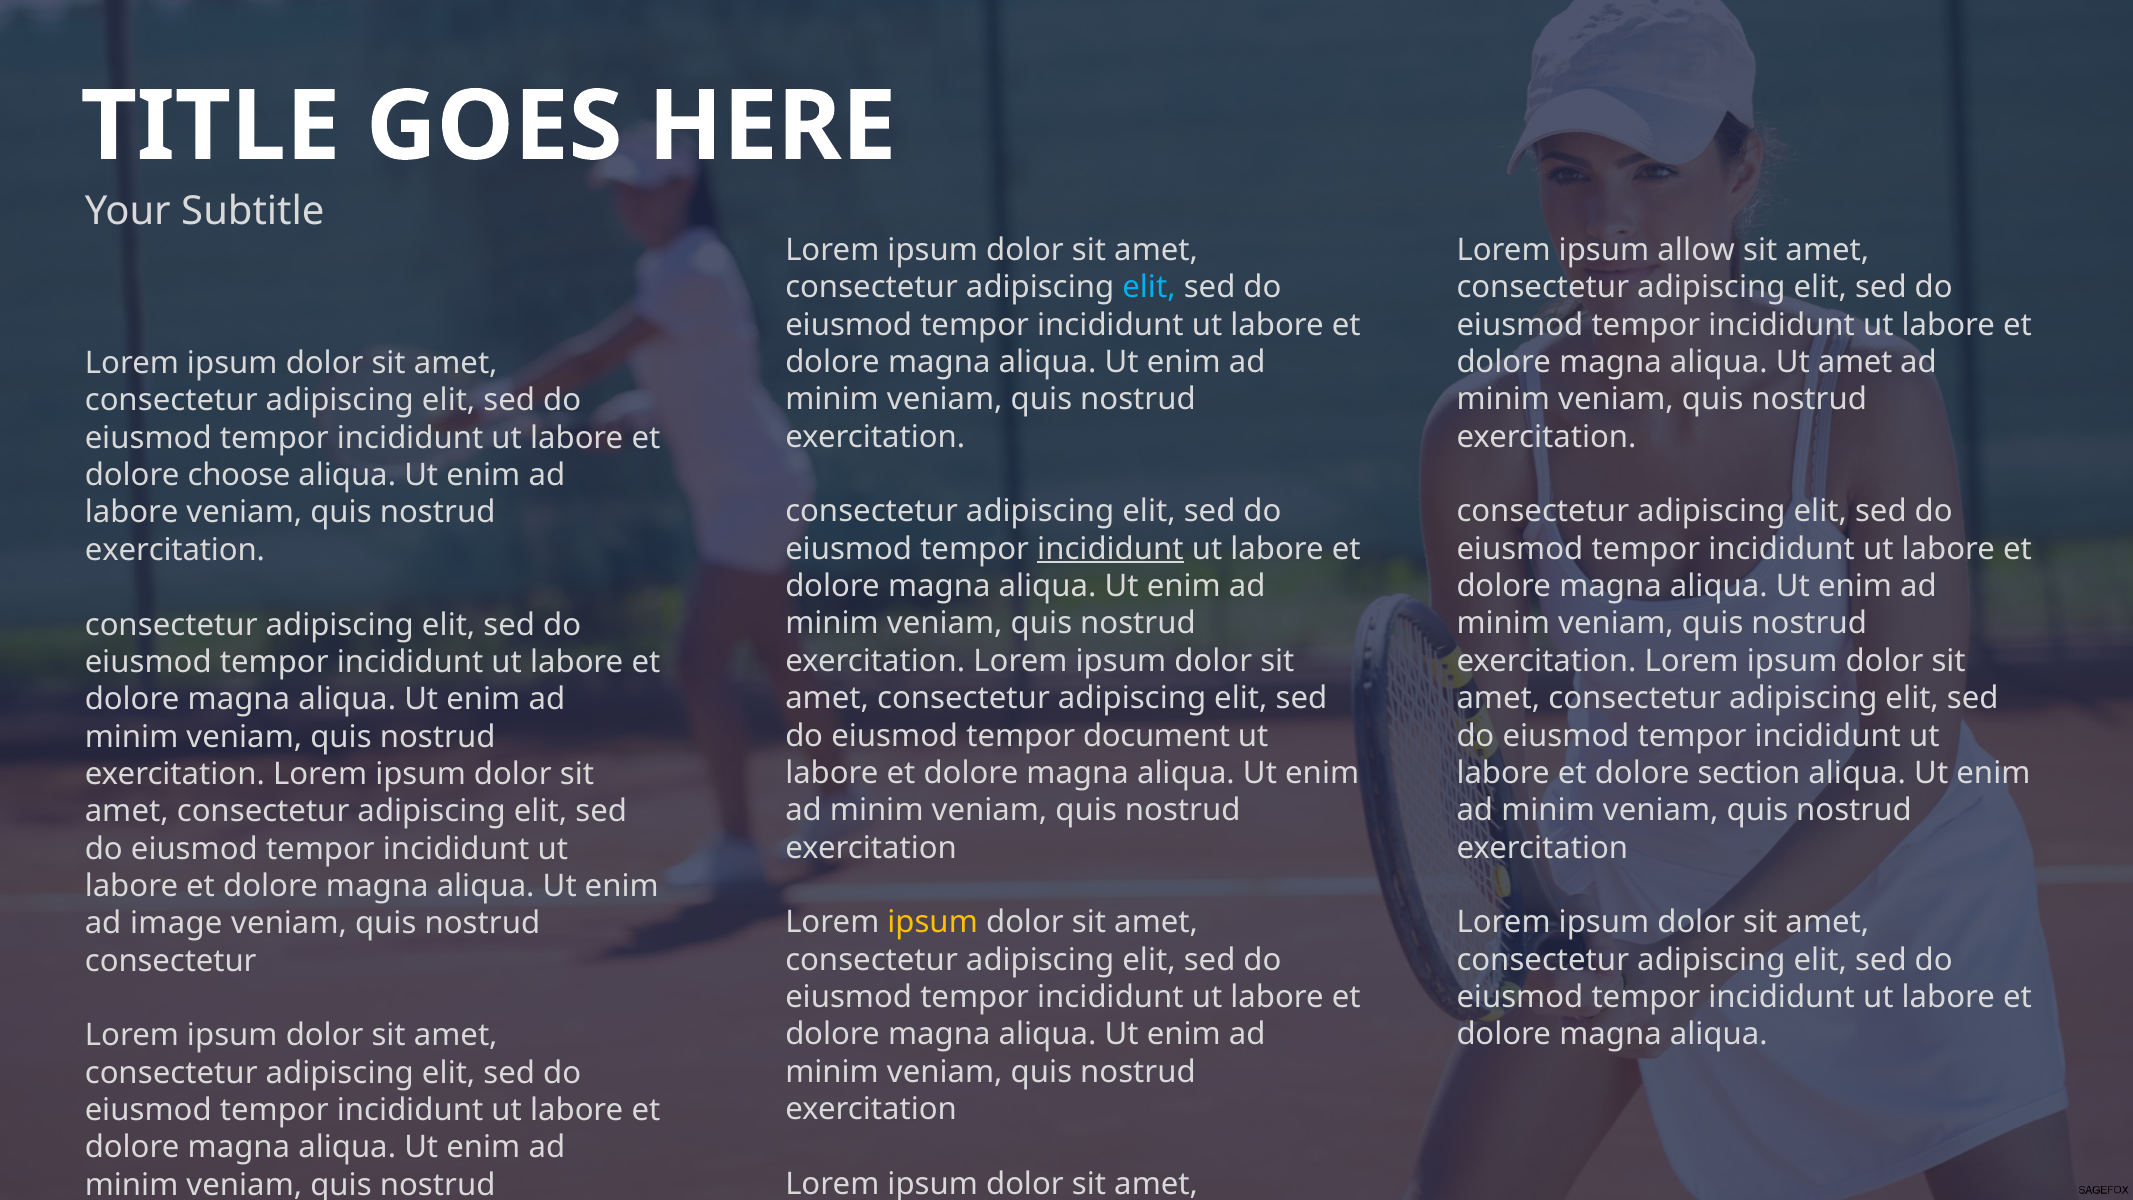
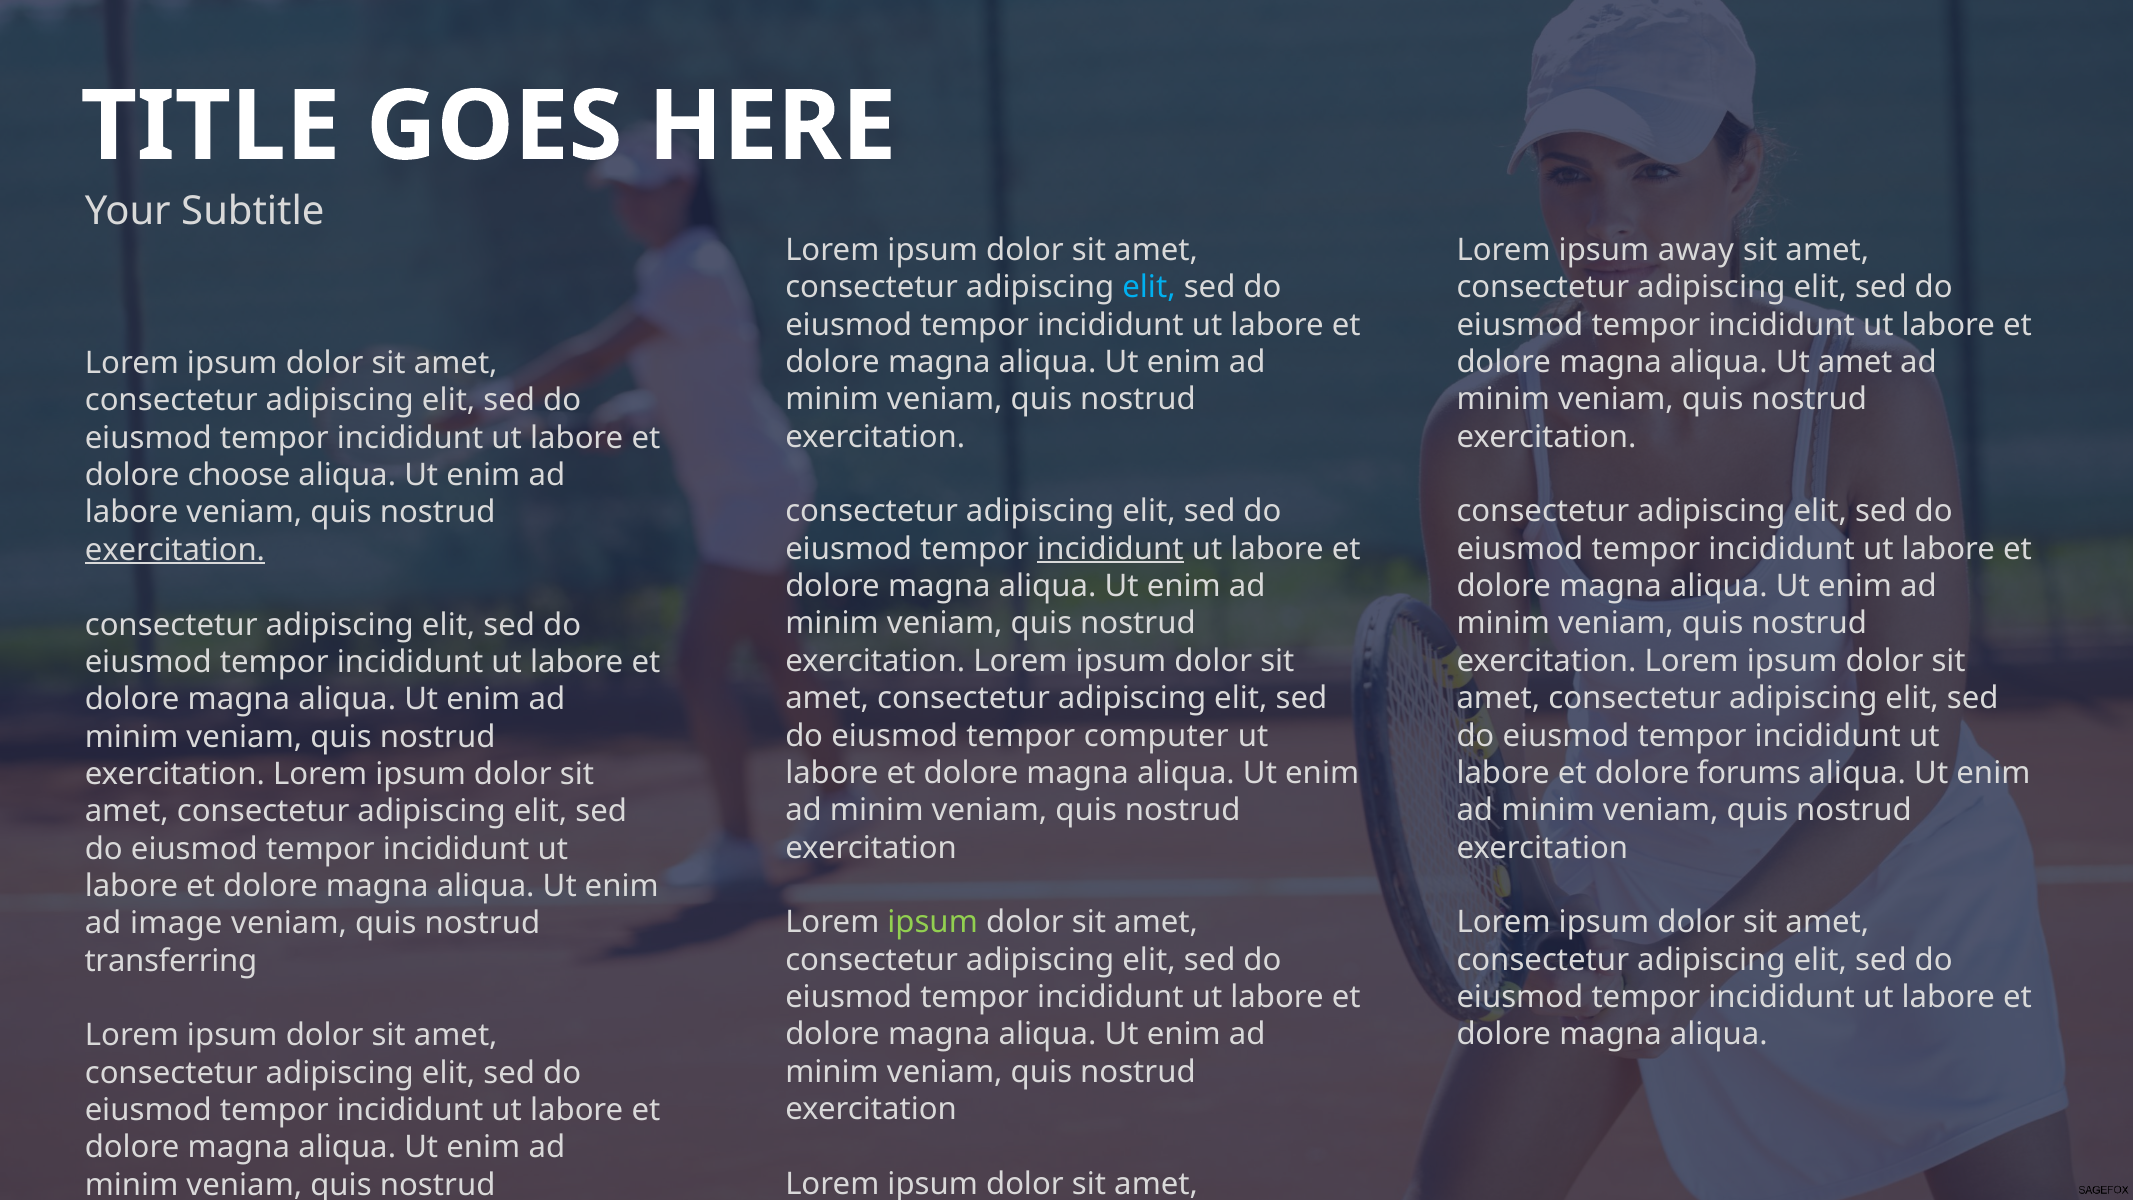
allow: allow -> away
exercitation at (175, 550) underline: none -> present
document: document -> computer
section: section -> forums
ipsum at (933, 922) colour: yellow -> light green
consectetur at (171, 961): consectetur -> transferring
